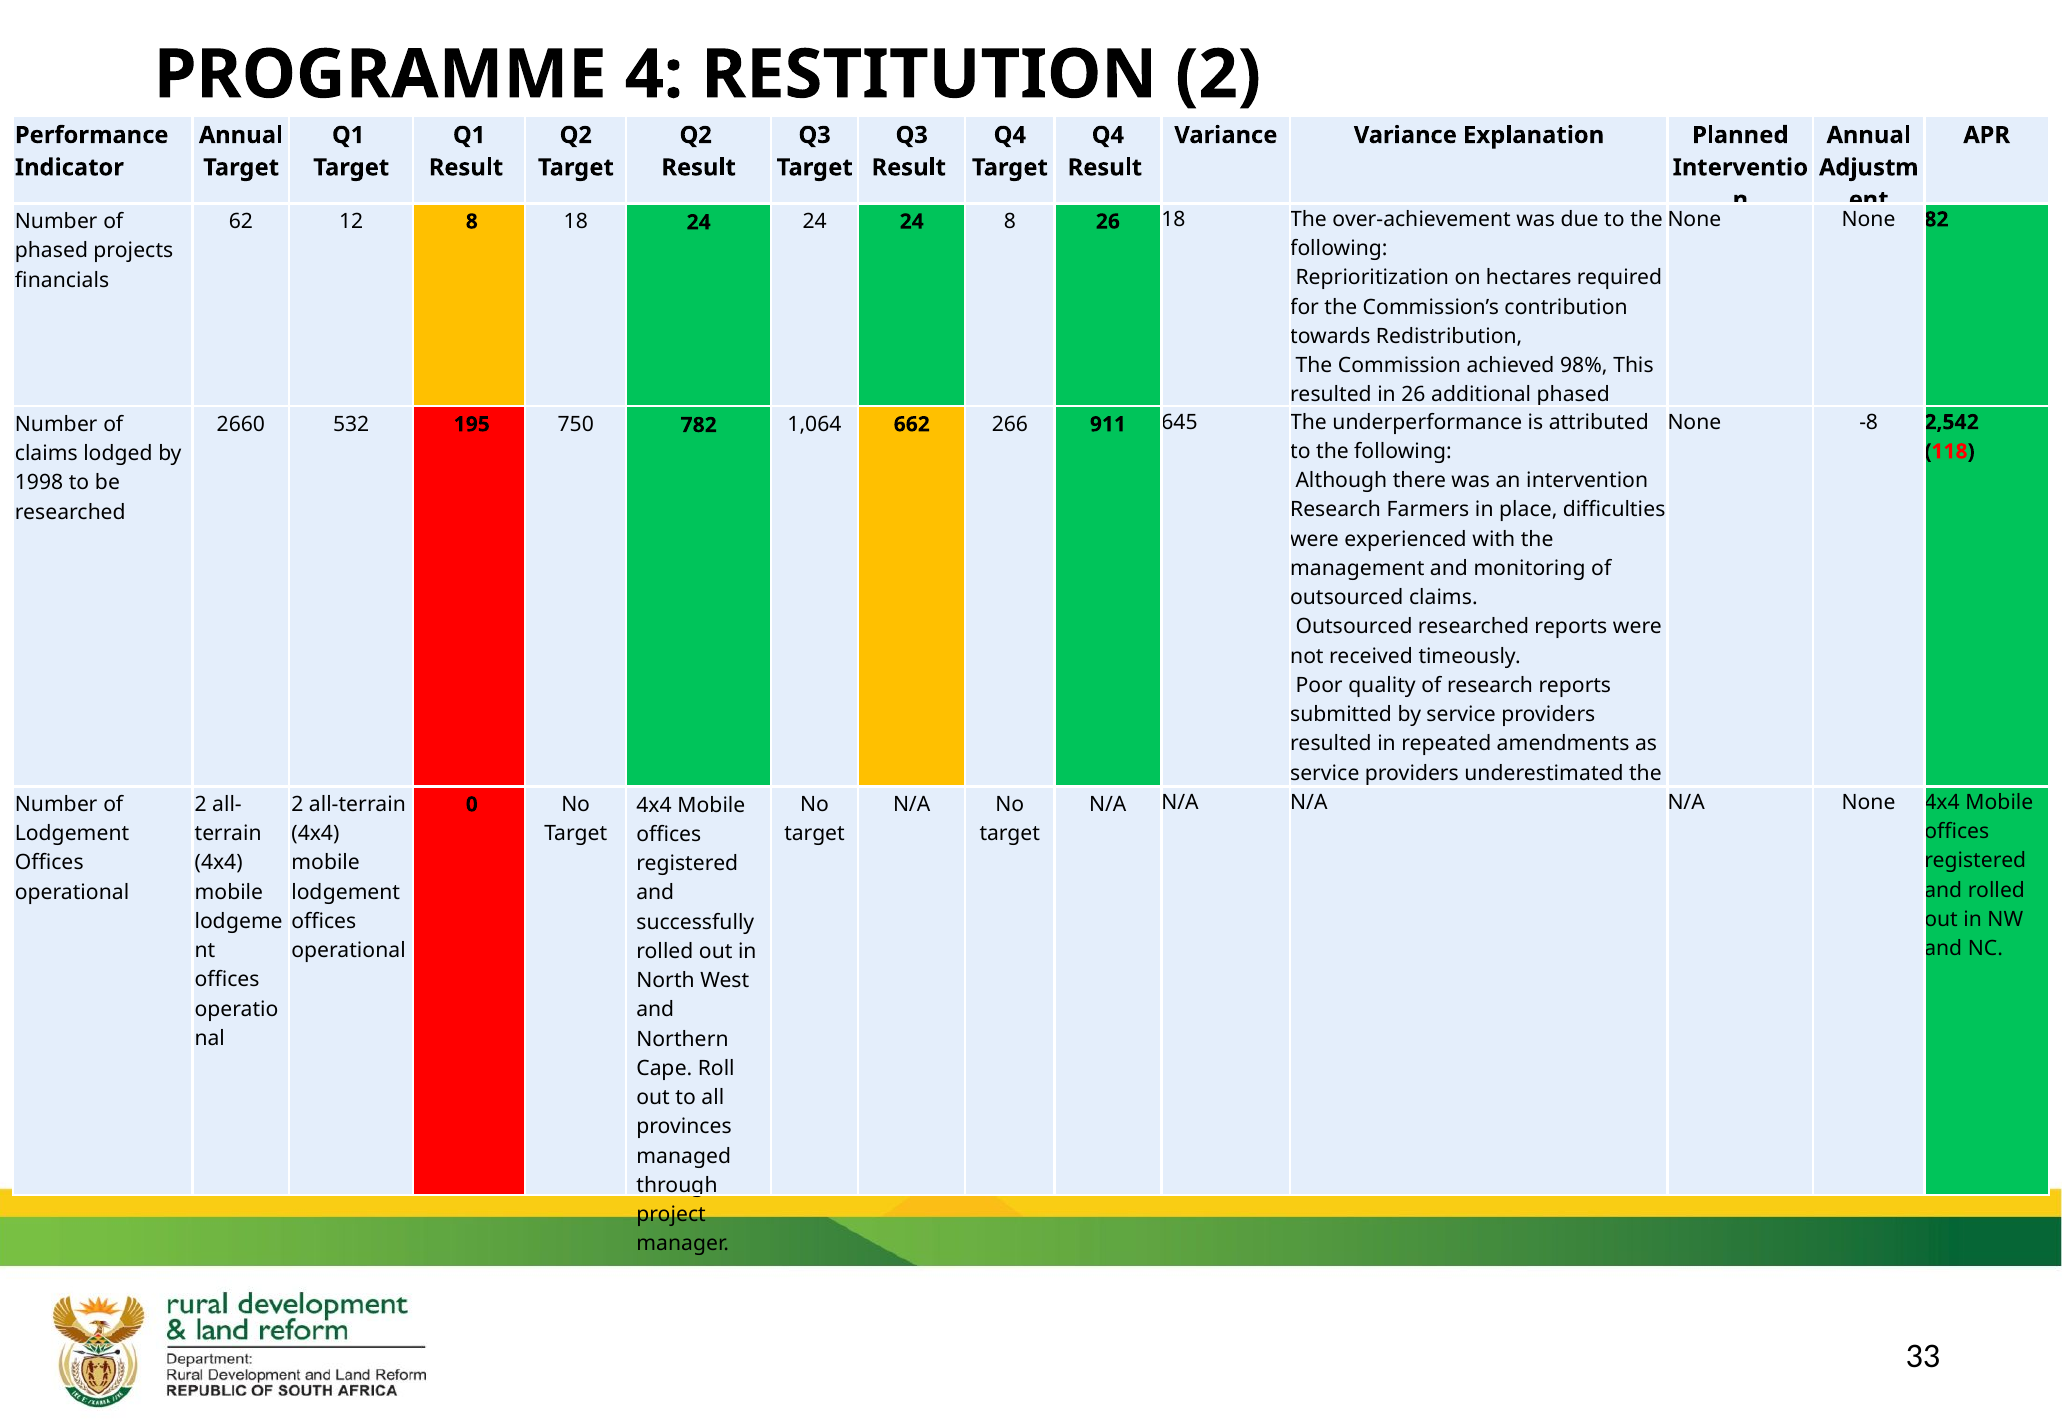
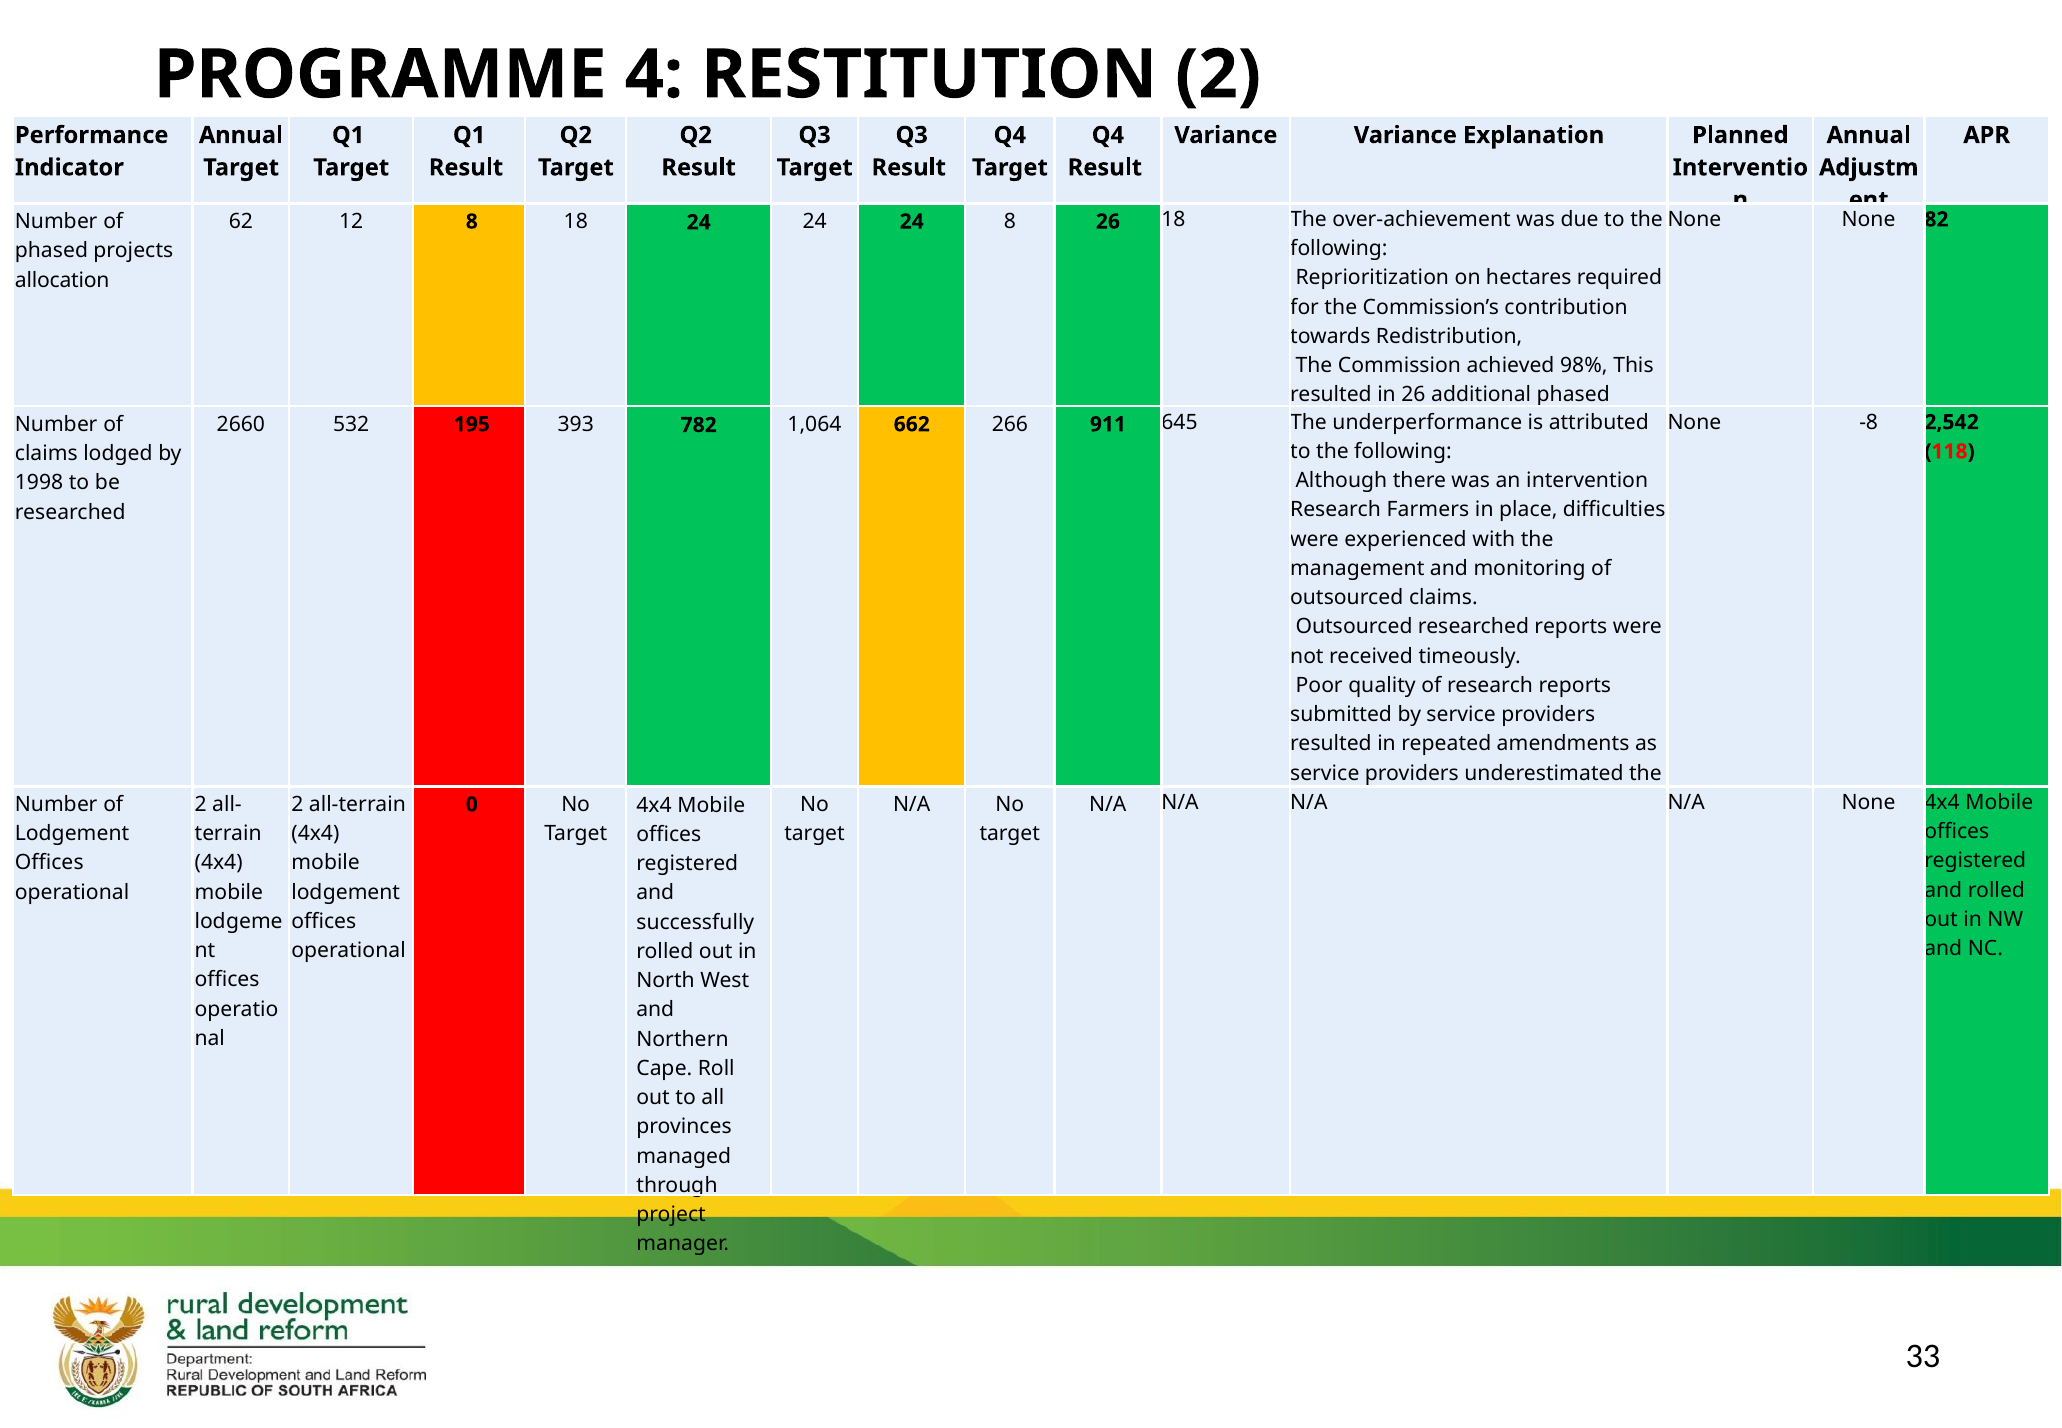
financials: financials -> allocation
750: 750 -> 393
